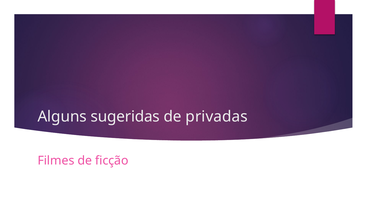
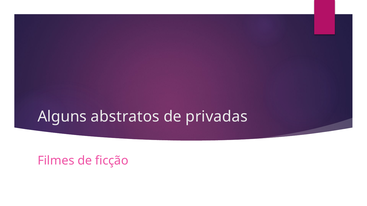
sugeridas: sugeridas -> abstratos
